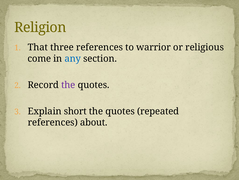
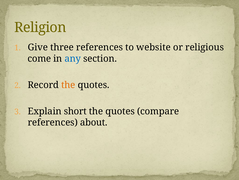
That: That -> Give
warrior: warrior -> website
the at (68, 85) colour: purple -> orange
repeated: repeated -> compare
